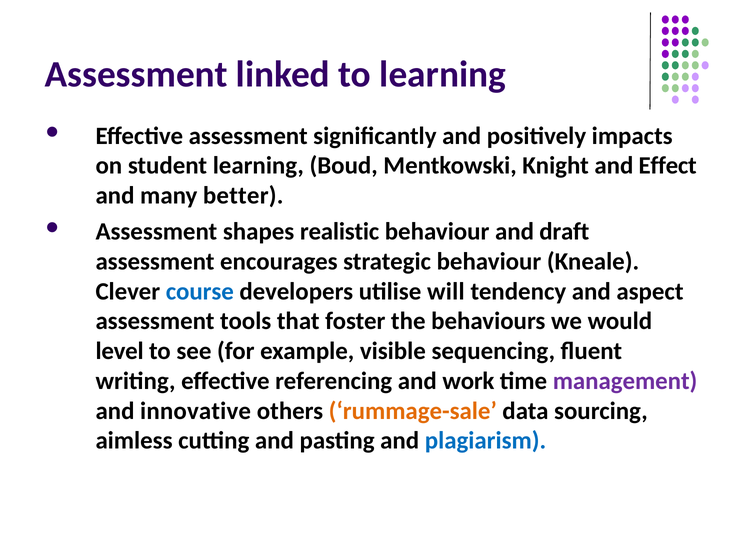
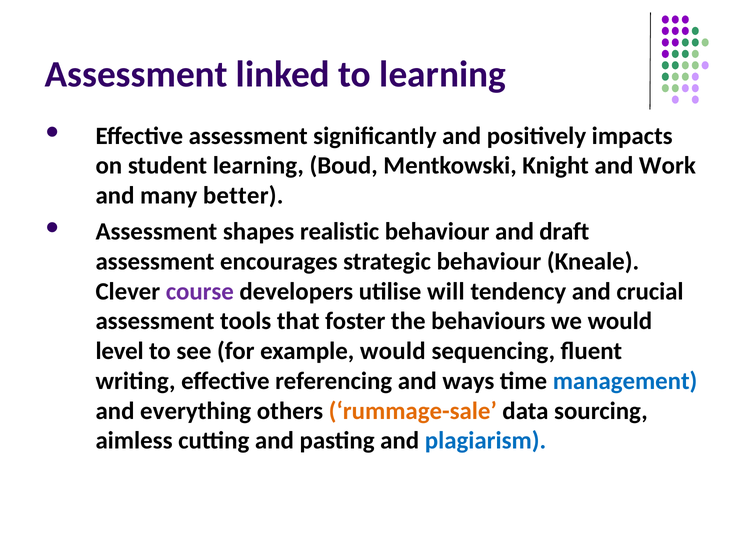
Effect: Effect -> Work
course colour: blue -> purple
aspect: aspect -> crucial
example visible: visible -> would
work: work -> ways
management colour: purple -> blue
innovative: innovative -> everything
